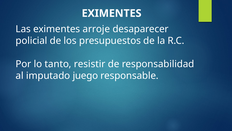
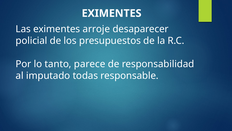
resistir: resistir -> parece
juego: juego -> todas
